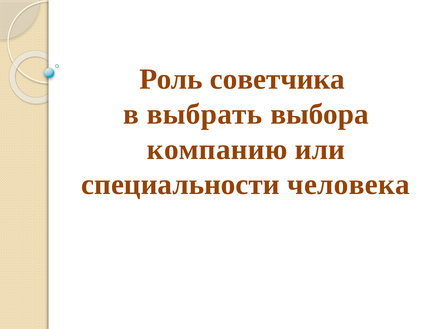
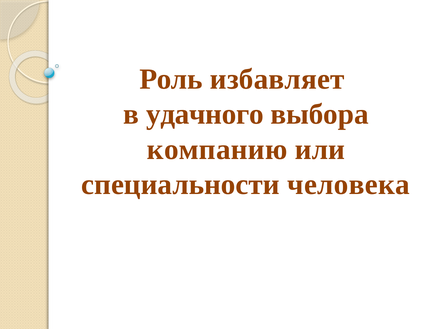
советчика: советчика -> избавляет
выбрать: выбрать -> удачного
